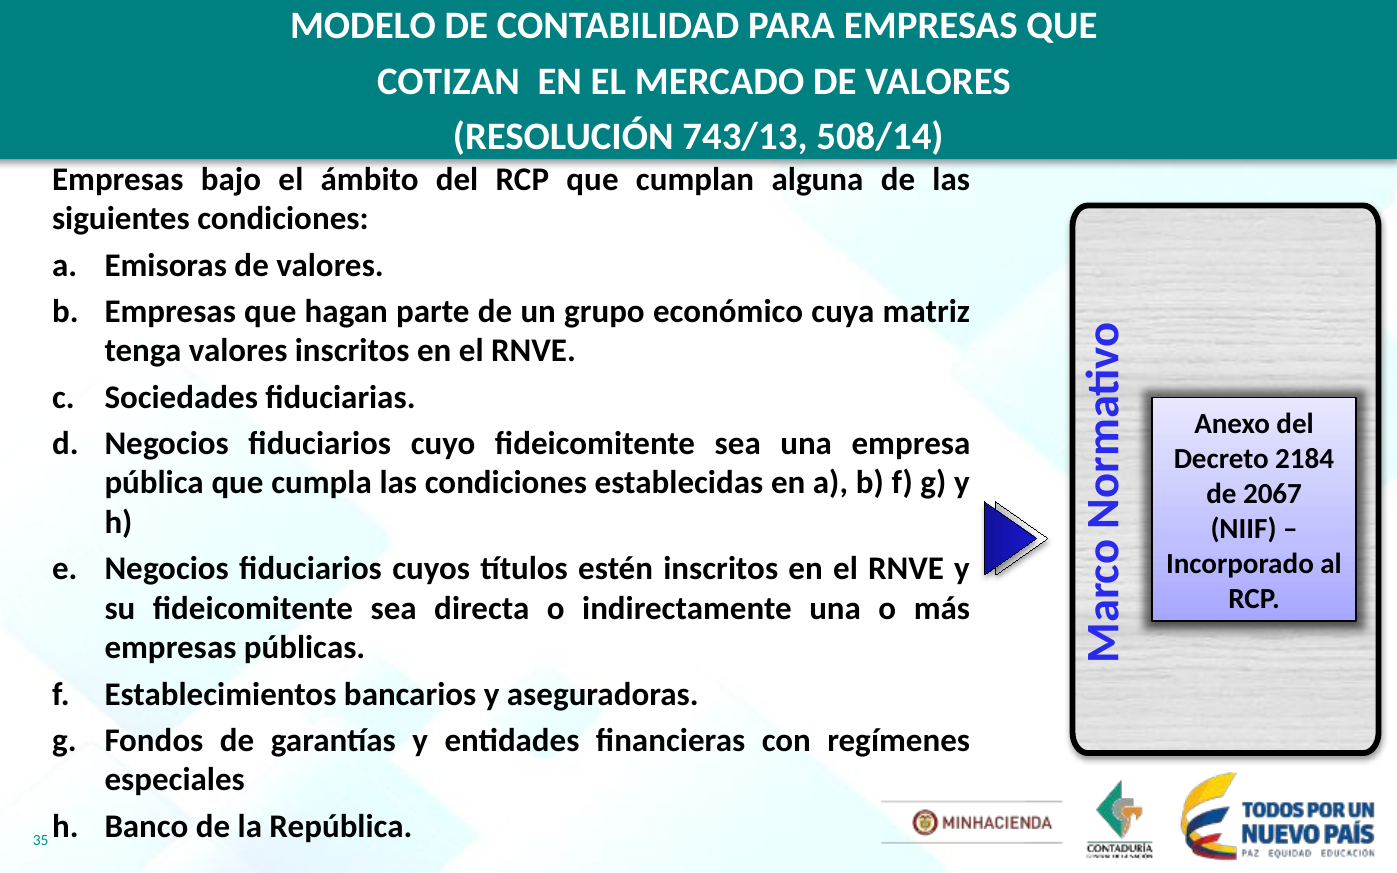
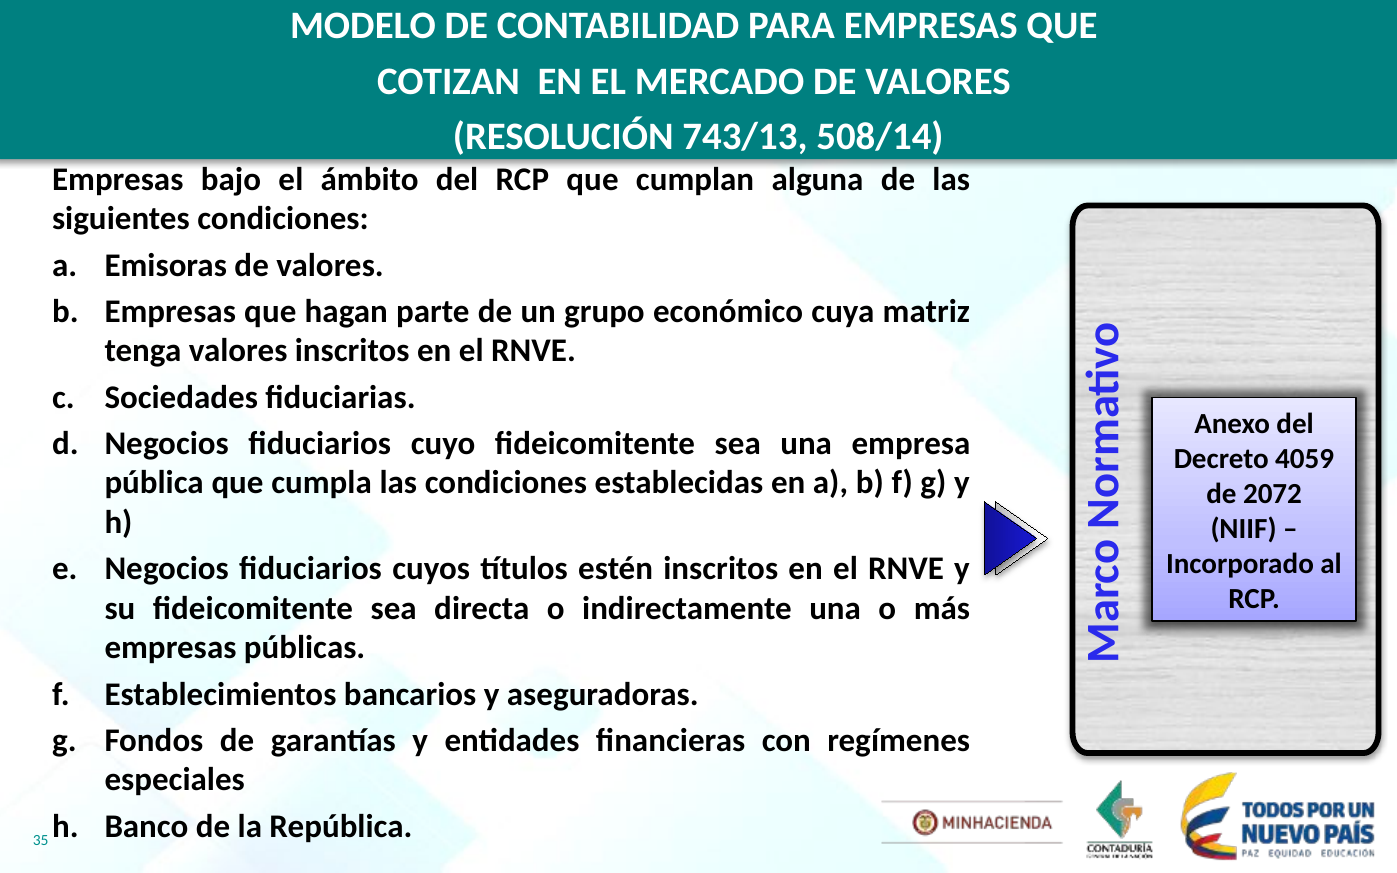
2184: 2184 -> 4059
2067: 2067 -> 2072
